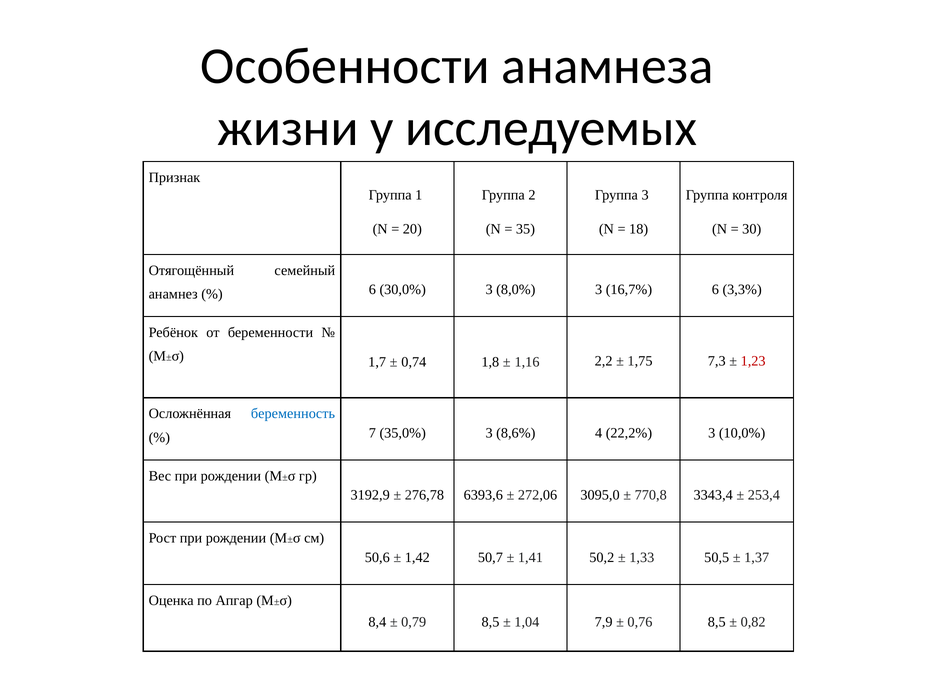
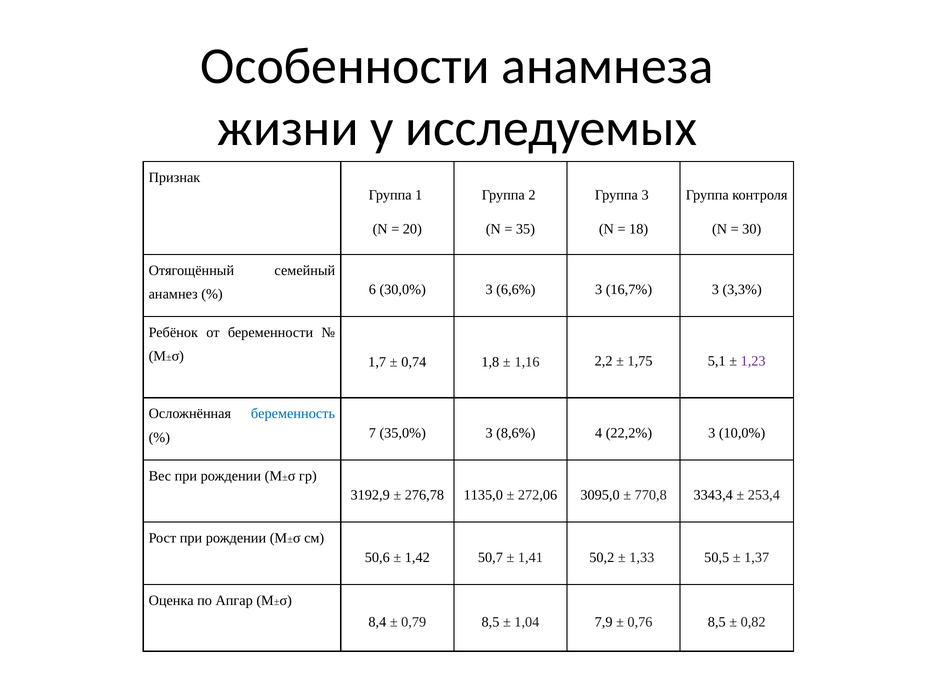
8,0%: 8,0% -> 6,6%
16,7% 6: 6 -> 3
7,3: 7,3 -> 5,1
1,23 colour: red -> purple
6393,6: 6393,6 -> 1135,0
